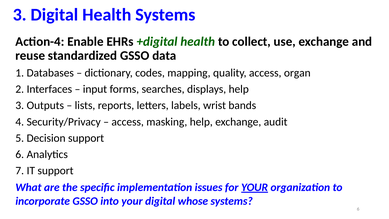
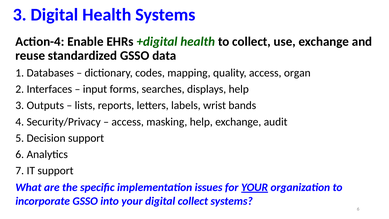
digital whose: whose -> collect
